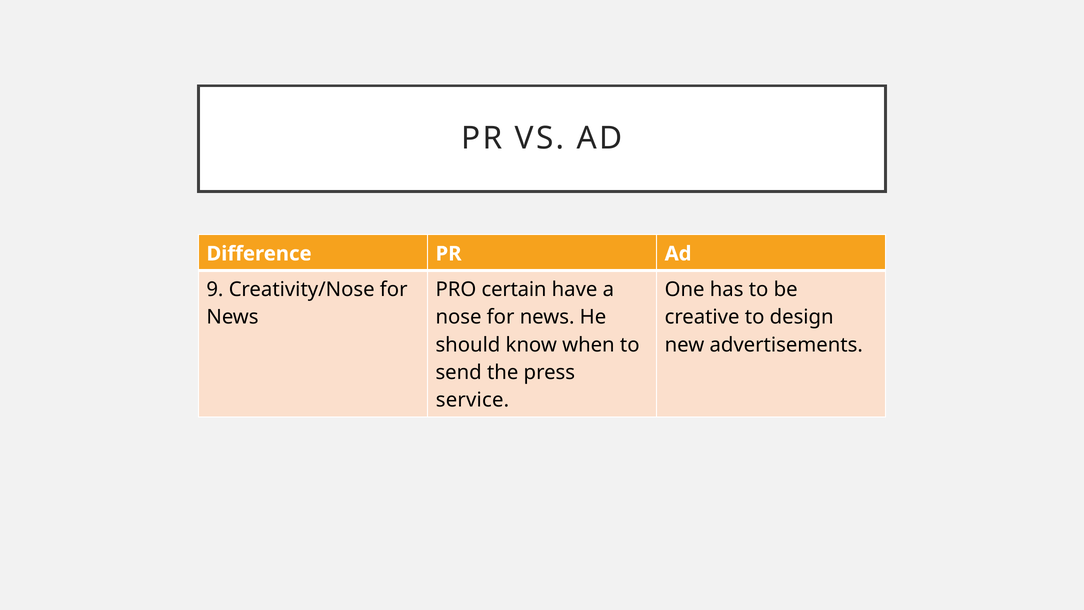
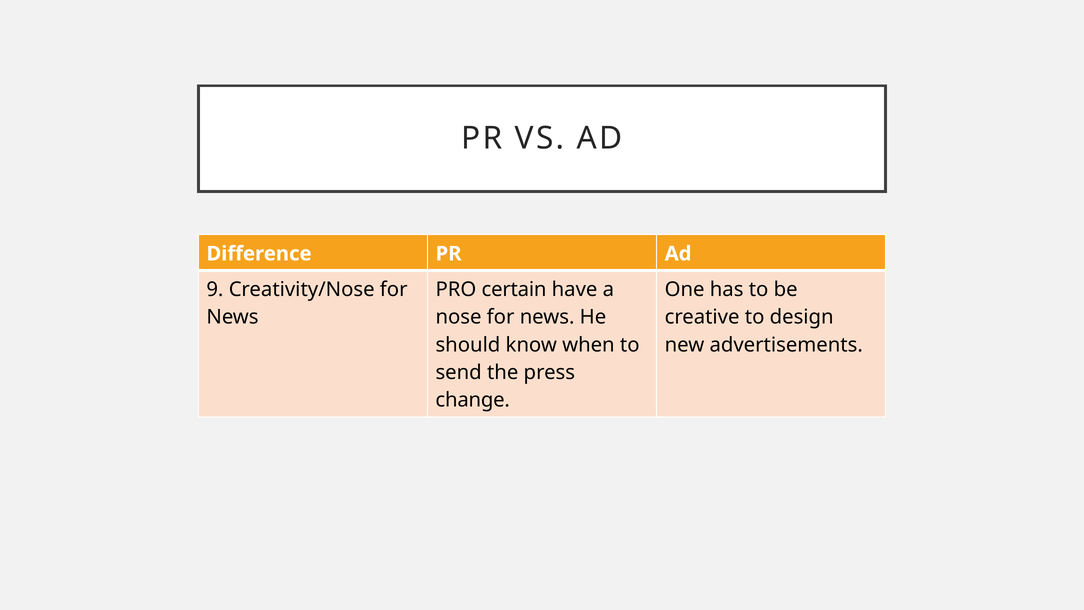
service: service -> change
